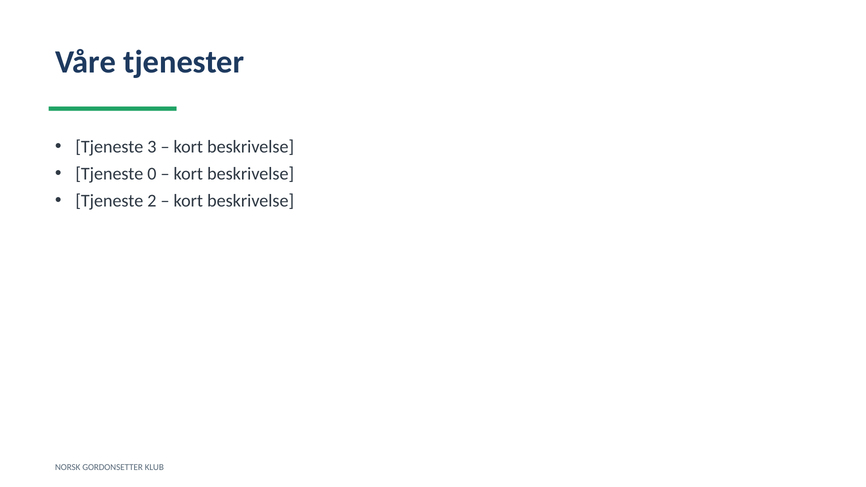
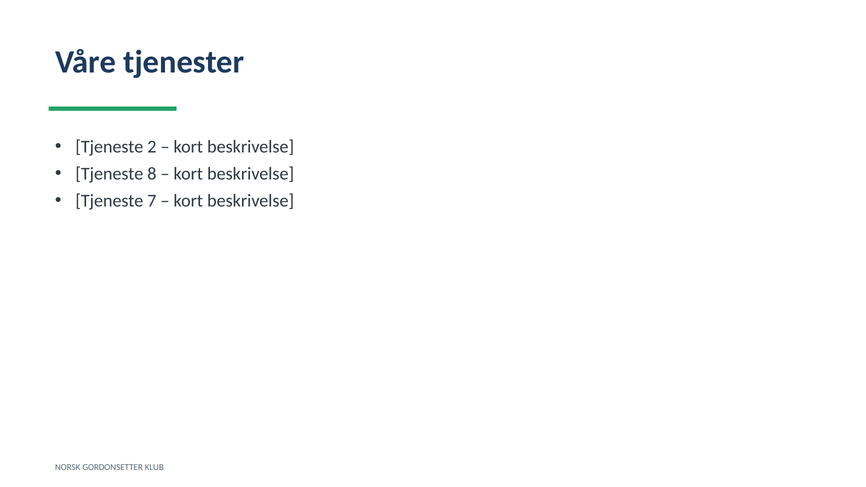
3: 3 -> 2
0: 0 -> 8
2: 2 -> 7
